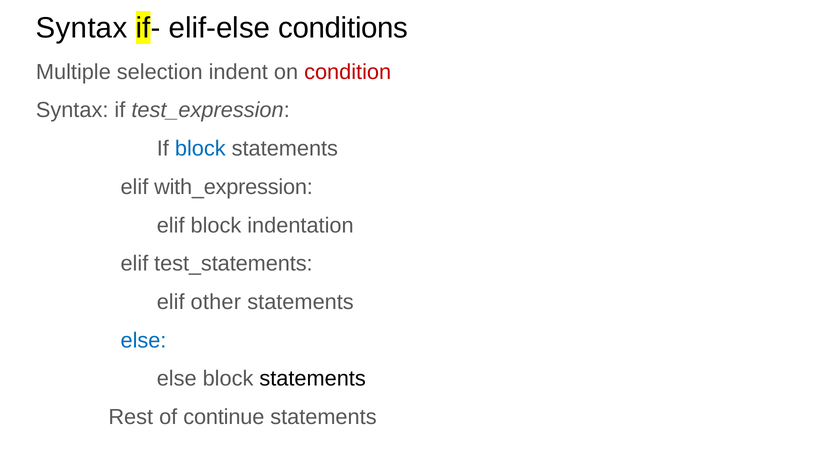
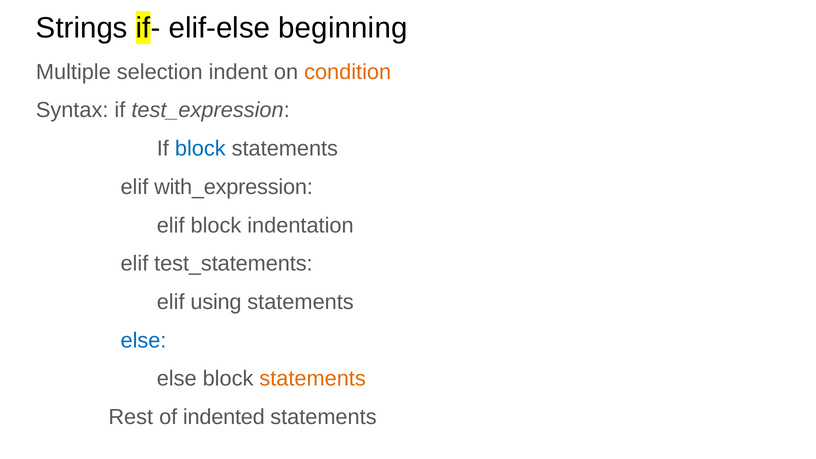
Syntax at (82, 28): Syntax -> Strings
conditions: conditions -> beginning
condition colour: red -> orange
other: other -> using
statements at (313, 379) colour: black -> orange
continue: continue -> indented
